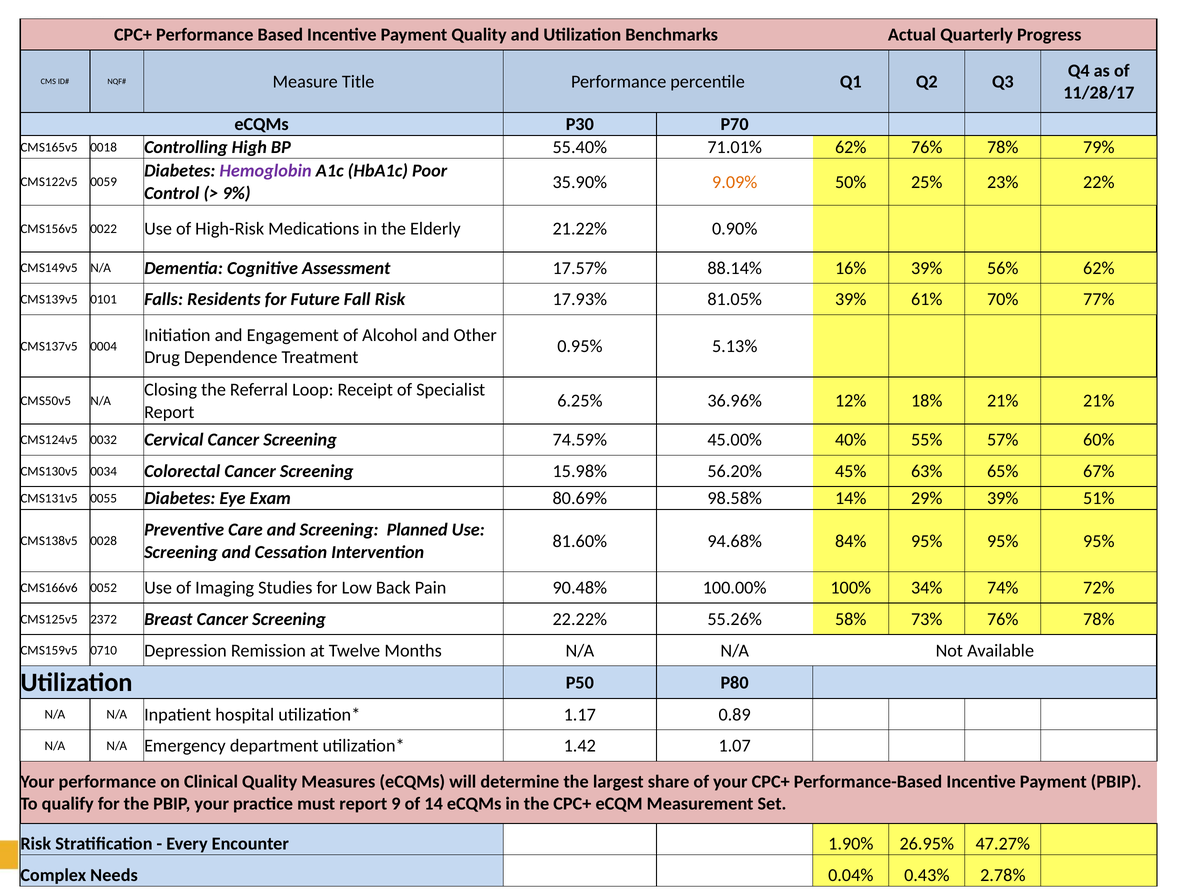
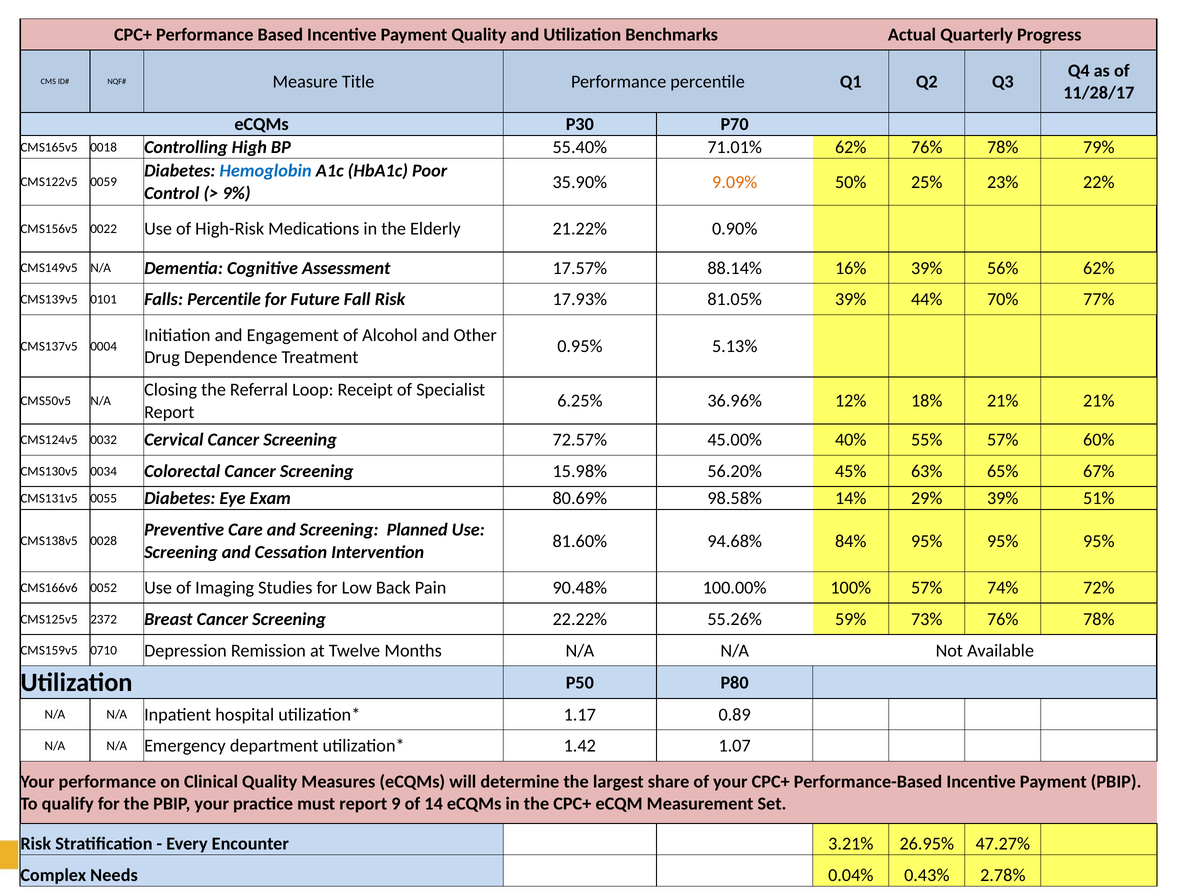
Hemoglobin colour: purple -> blue
Falls Residents: Residents -> Percentile
61%: 61% -> 44%
74.59%: 74.59% -> 72.57%
100% 34%: 34% -> 57%
58%: 58% -> 59%
1.90%: 1.90% -> 3.21%
